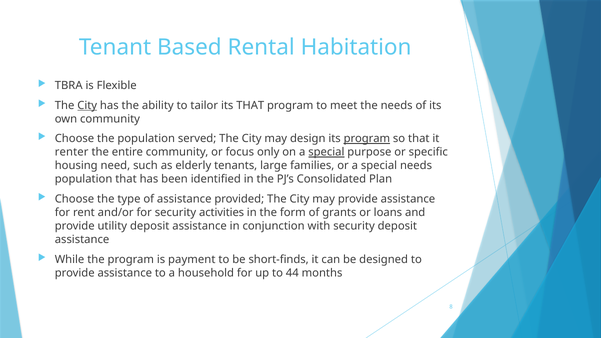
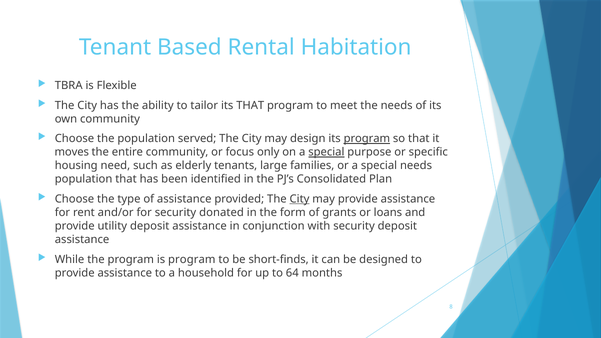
City at (87, 105) underline: present -> none
renter: renter -> moves
City at (300, 199) underline: none -> present
activities: activities -> donated
is payment: payment -> program
44: 44 -> 64
